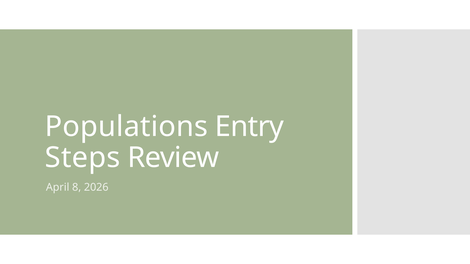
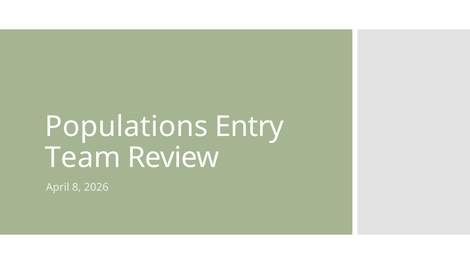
Steps: Steps -> Team
